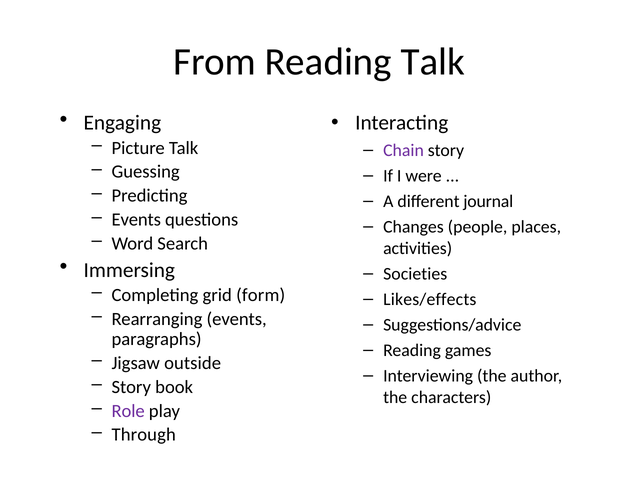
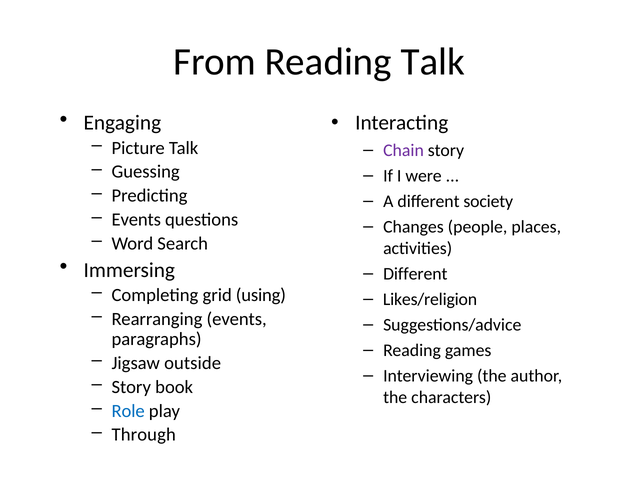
journal: journal -> society
Societies at (415, 274): Societies -> Different
form: form -> using
Likes/effects: Likes/effects -> Likes/religion
Role colour: purple -> blue
